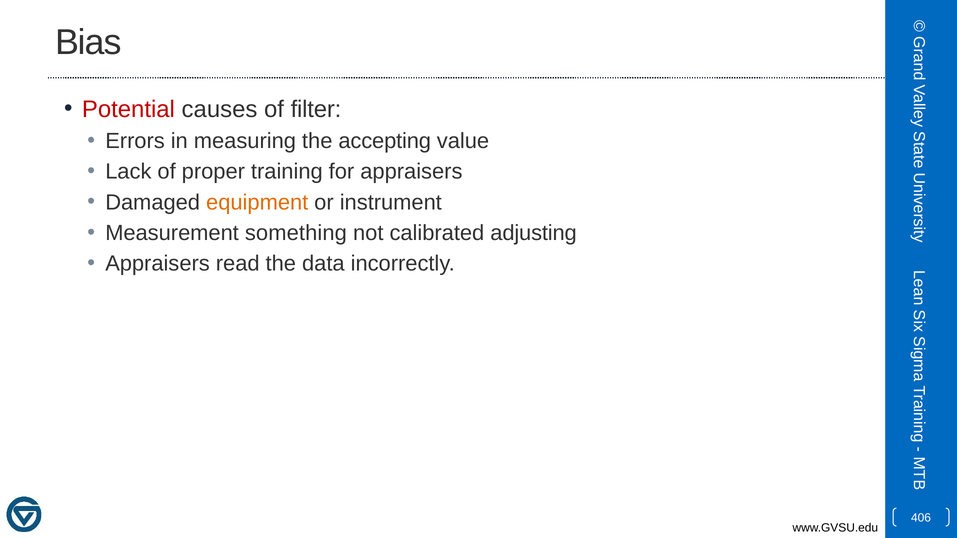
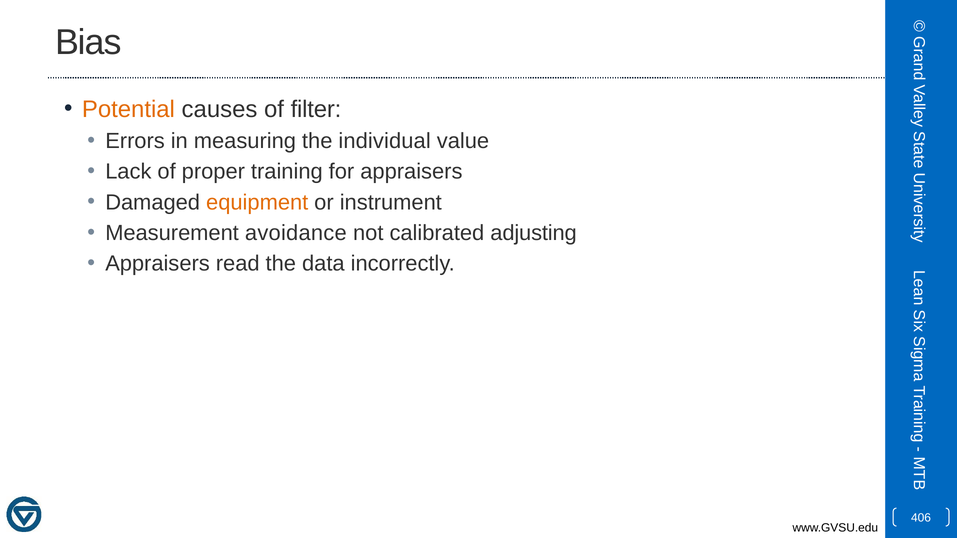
Potential colour: red -> orange
accepting: accepting -> individual
something: something -> avoidance
